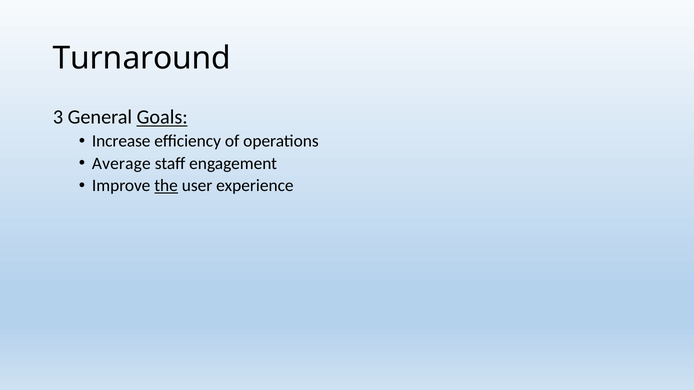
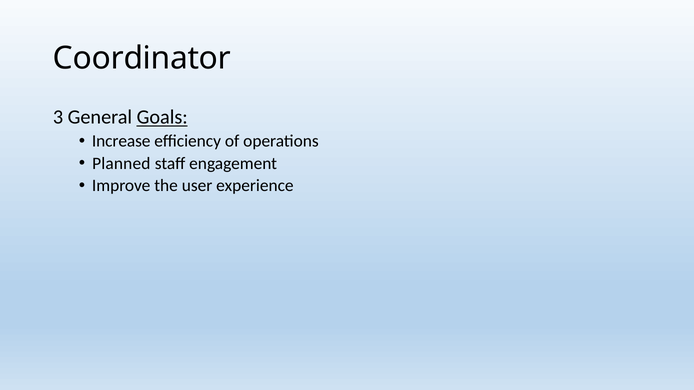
Turnaround: Turnaround -> Coordinator
Average: Average -> Planned
the underline: present -> none
